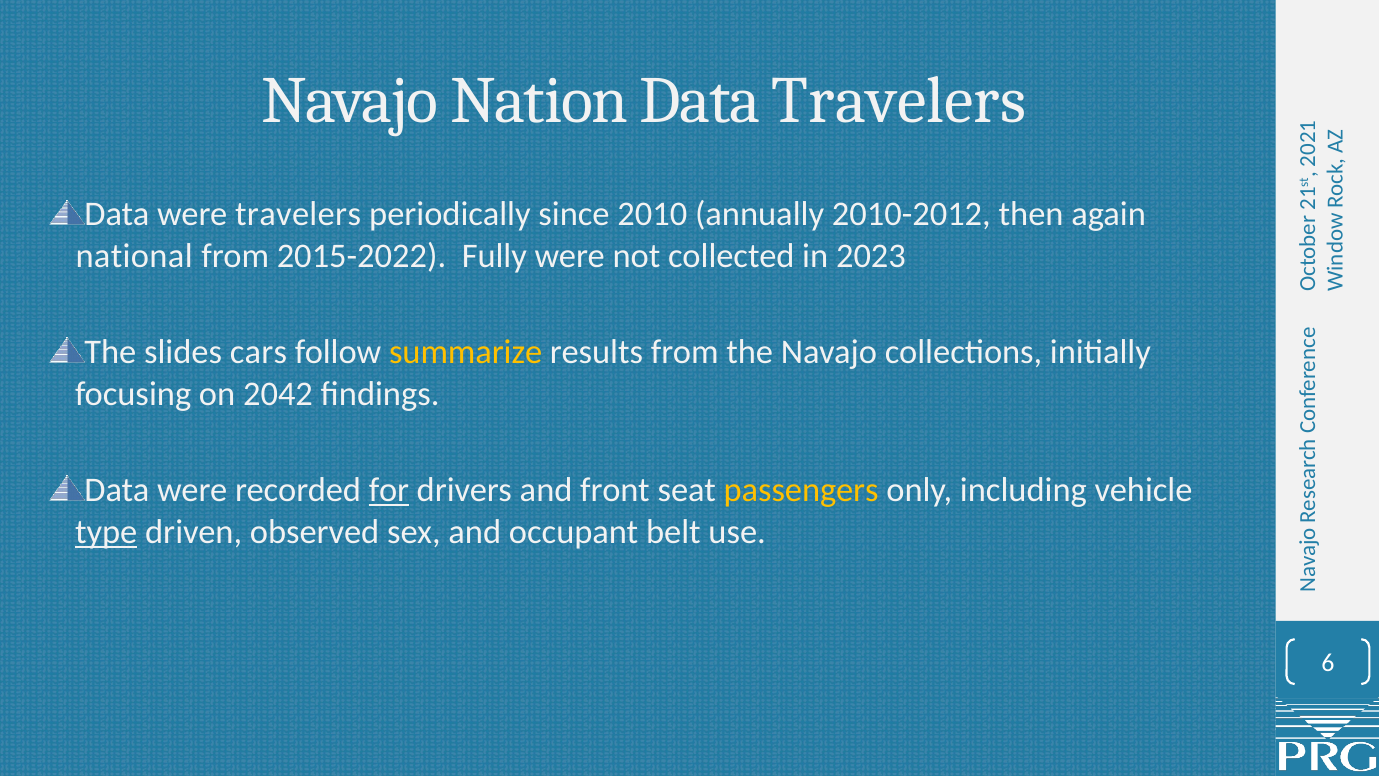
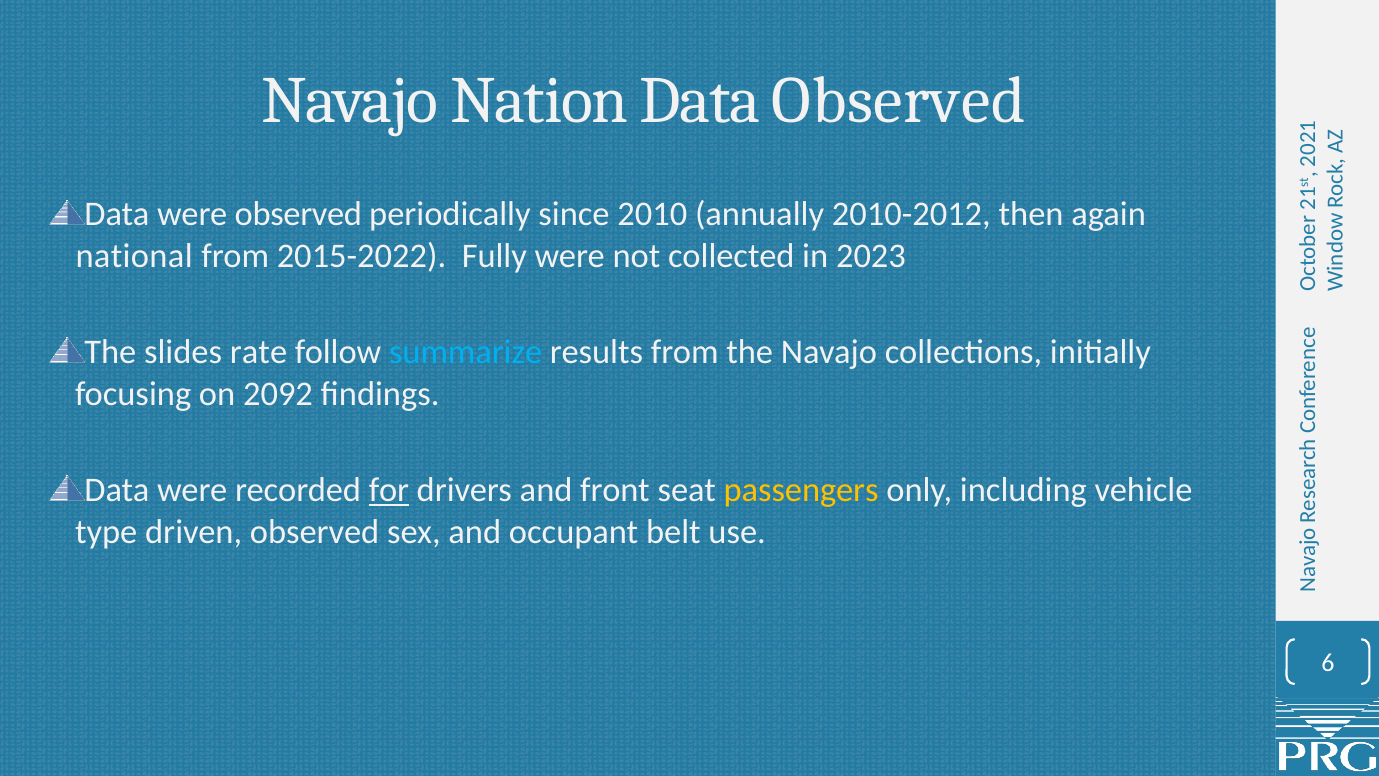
Data Travelers: Travelers -> Observed
were travelers: travelers -> observed
cars: cars -> rate
summarize colour: yellow -> light blue
2042: 2042 -> 2092
type underline: present -> none
